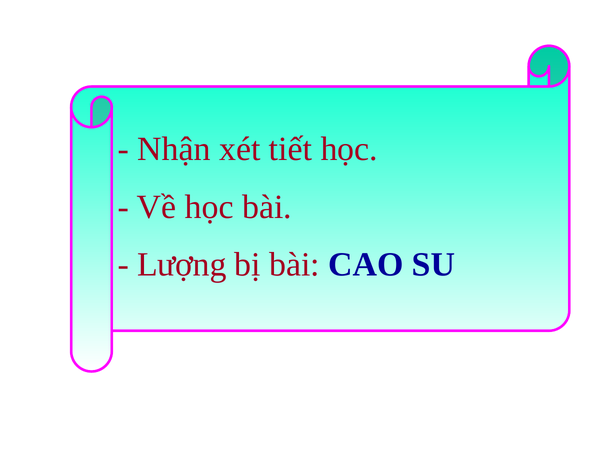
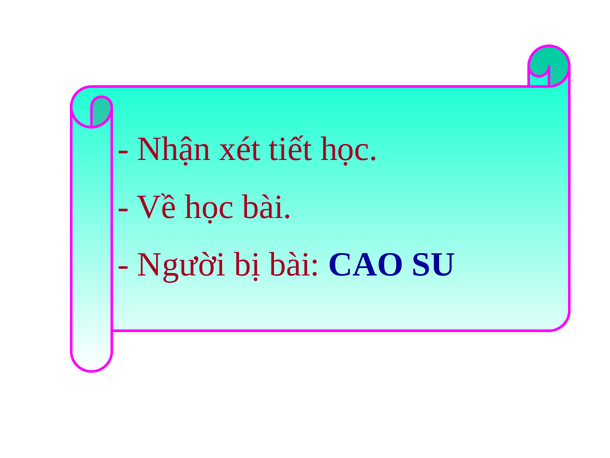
Lượng: Lượng -> Người
